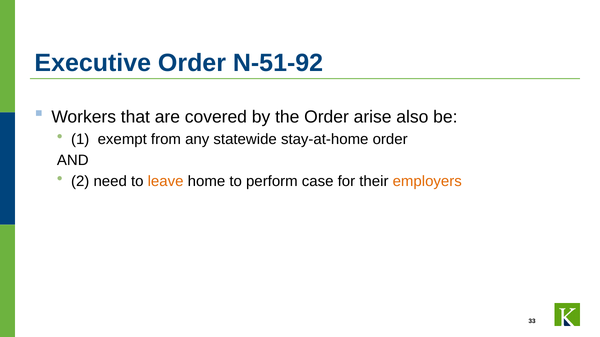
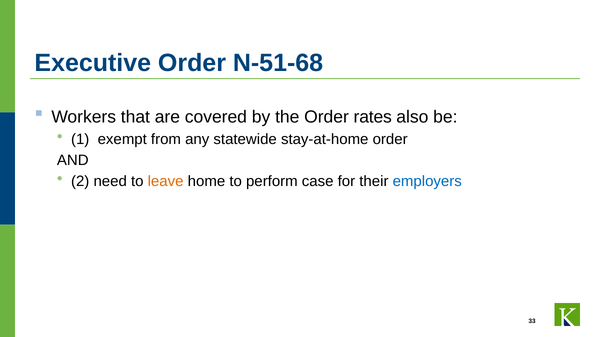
N-51-92: N-51-92 -> N-51-68
arise: arise -> rates
employers colour: orange -> blue
